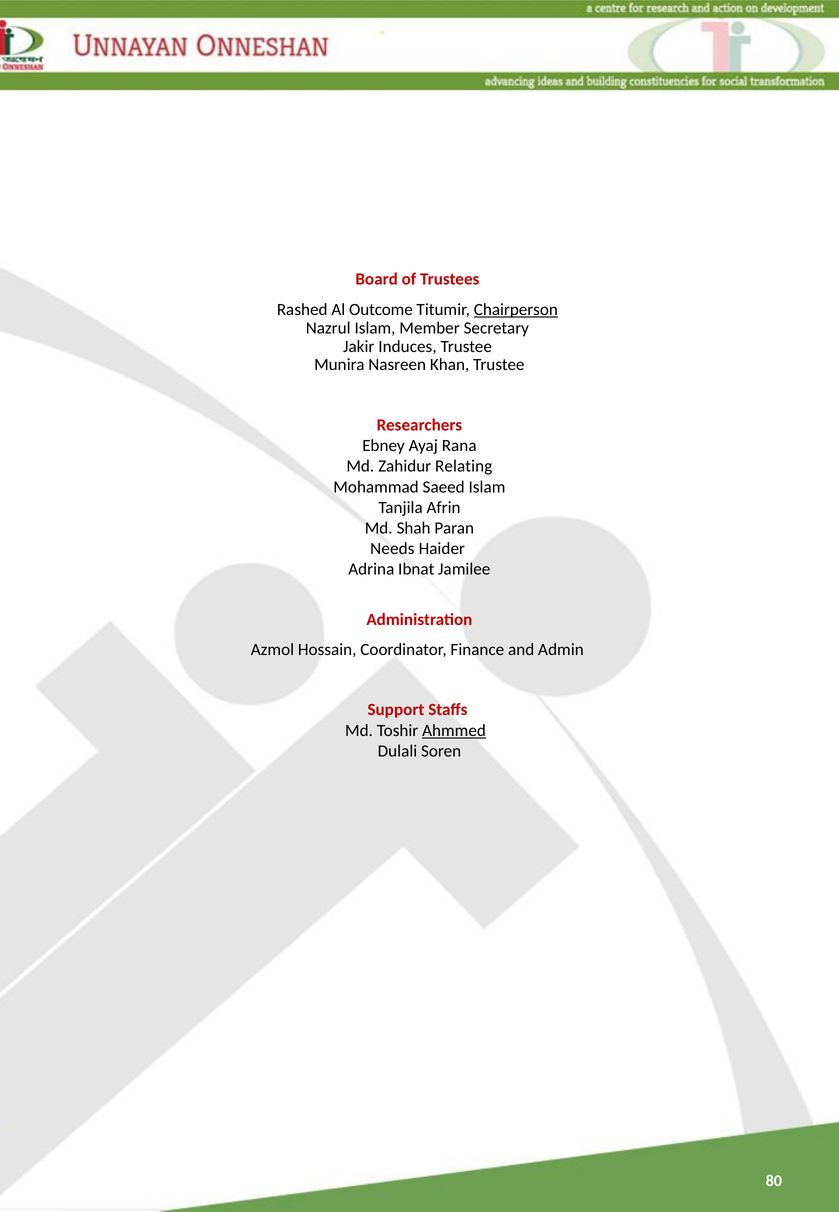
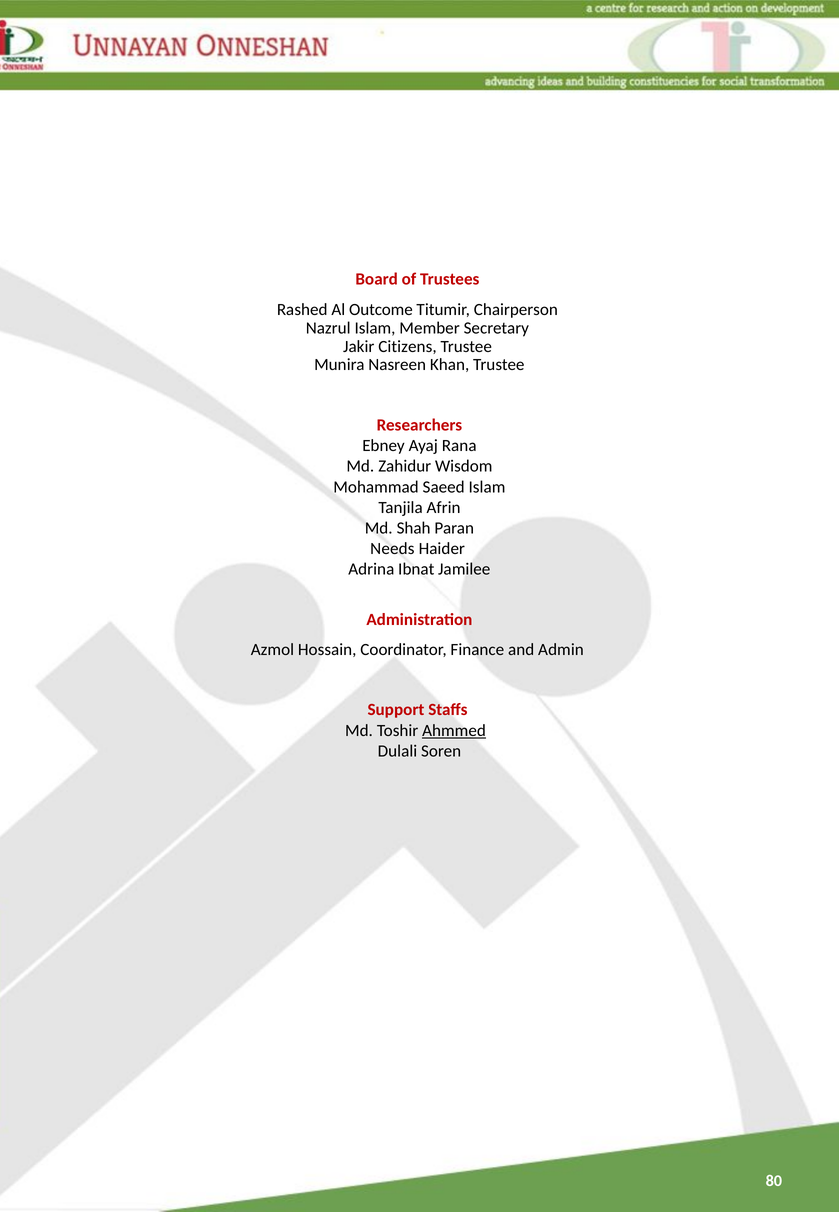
Chairperson underline: present -> none
Induces: Induces -> Citizens
Relating: Relating -> Wisdom
